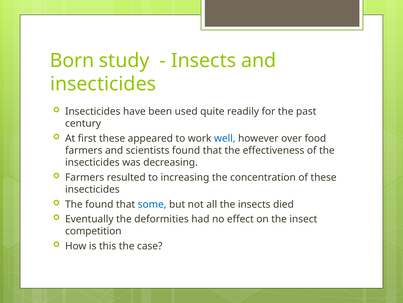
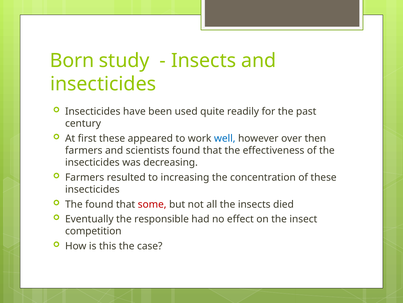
food: food -> then
some colour: blue -> red
deformities: deformities -> responsible
